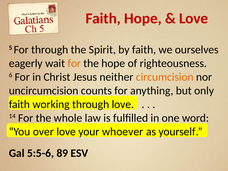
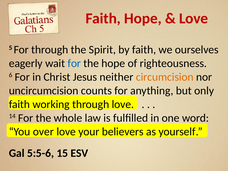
for at (74, 63) colour: orange -> blue
whoever: whoever -> believers
89: 89 -> 15
